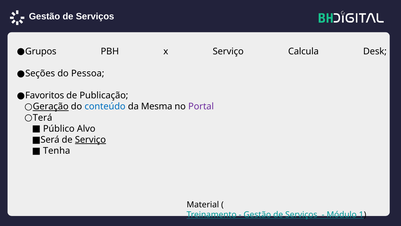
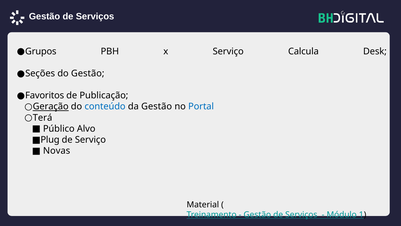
do Pessoa: Pessoa -> Gestão
da Mesma: Mesma -> Gestão
Portal colour: purple -> blue
Será: Será -> Plug
Serviço at (90, 139) underline: present -> none
Tenha: Tenha -> Novas
